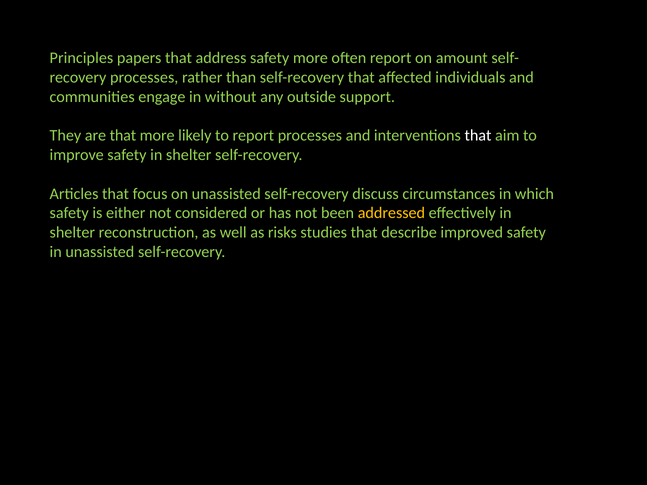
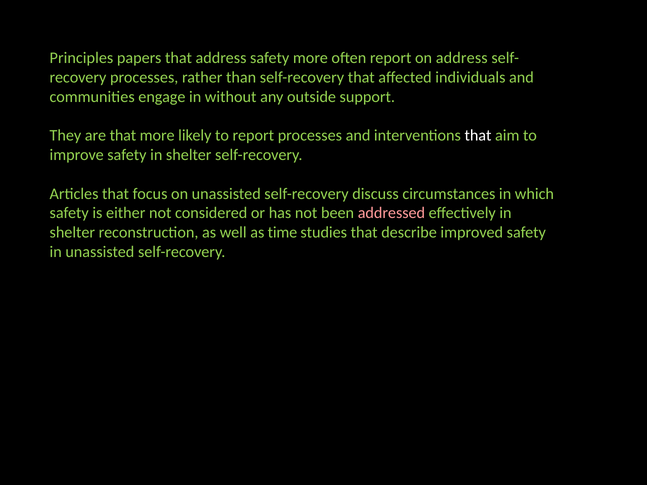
on amount: amount -> address
addressed colour: yellow -> pink
risks: risks -> time
